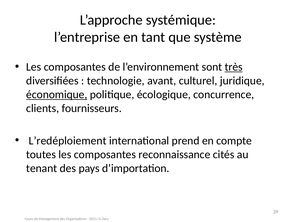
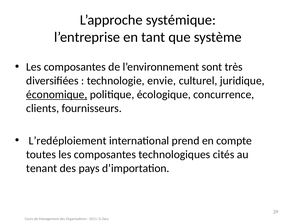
très underline: present -> none
avant: avant -> envie
reconnaissance: reconnaissance -> technologiques
